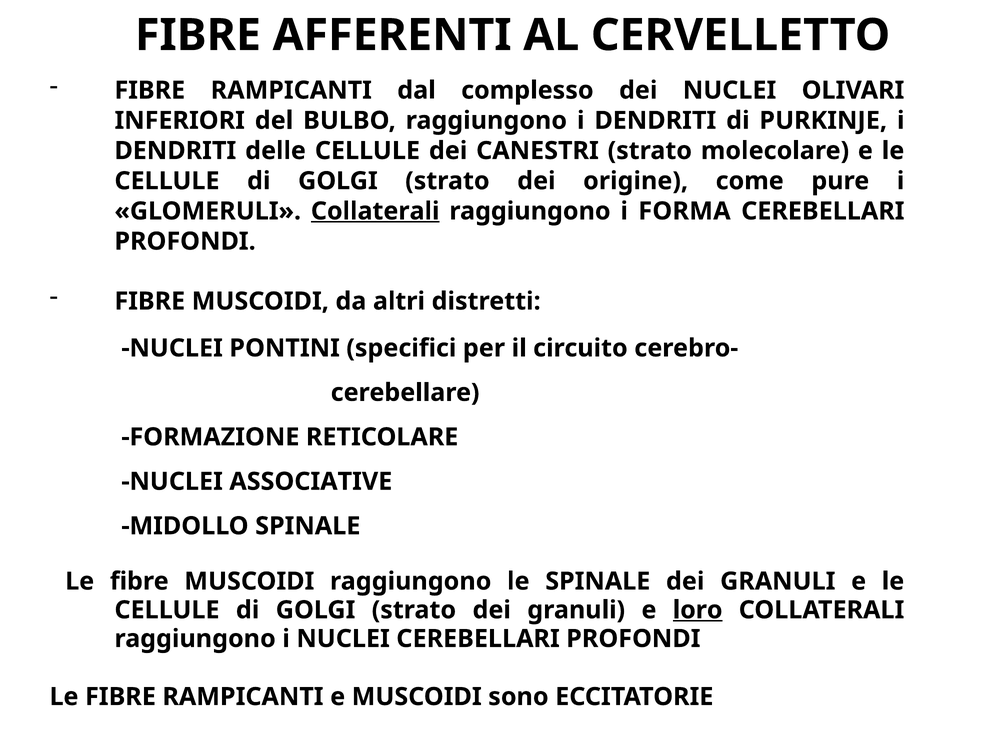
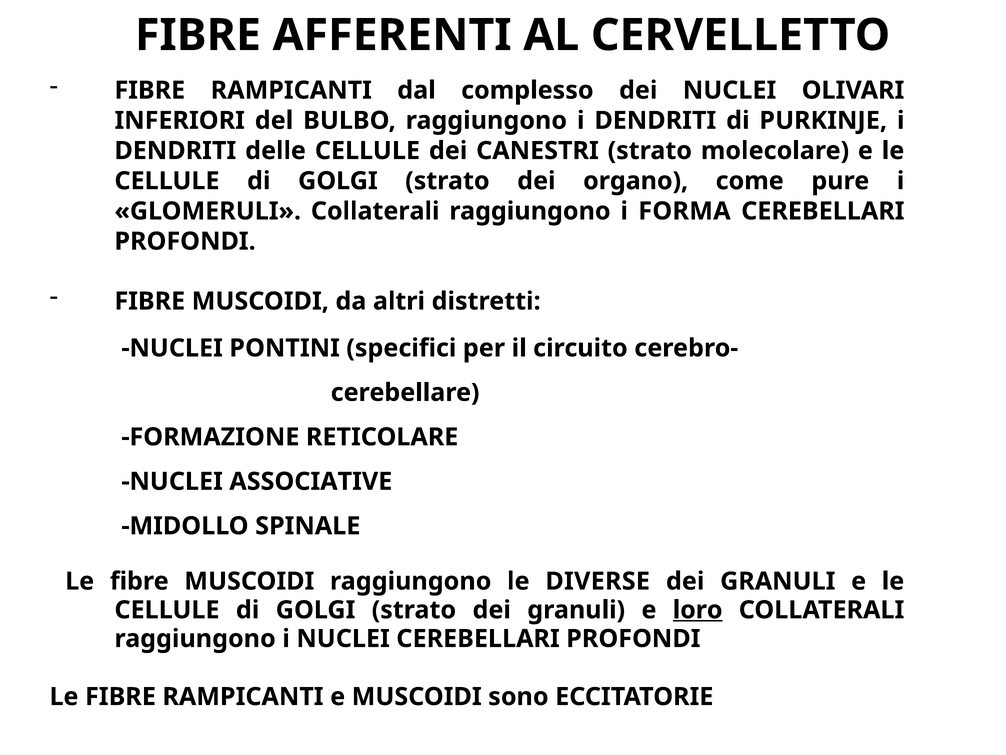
origine: origine -> organo
Collaterali at (375, 211) underline: present -> none
le SPINALE: SPINALE -> DIVERSE
